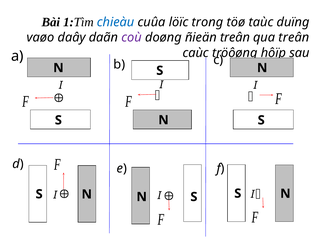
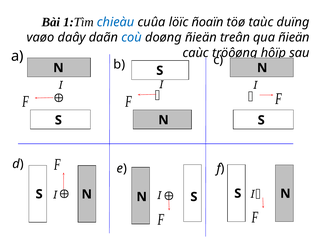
trong: trong -> ñoaïn
coù colour: purple -> blue
qua treân: treân -> ñieän
